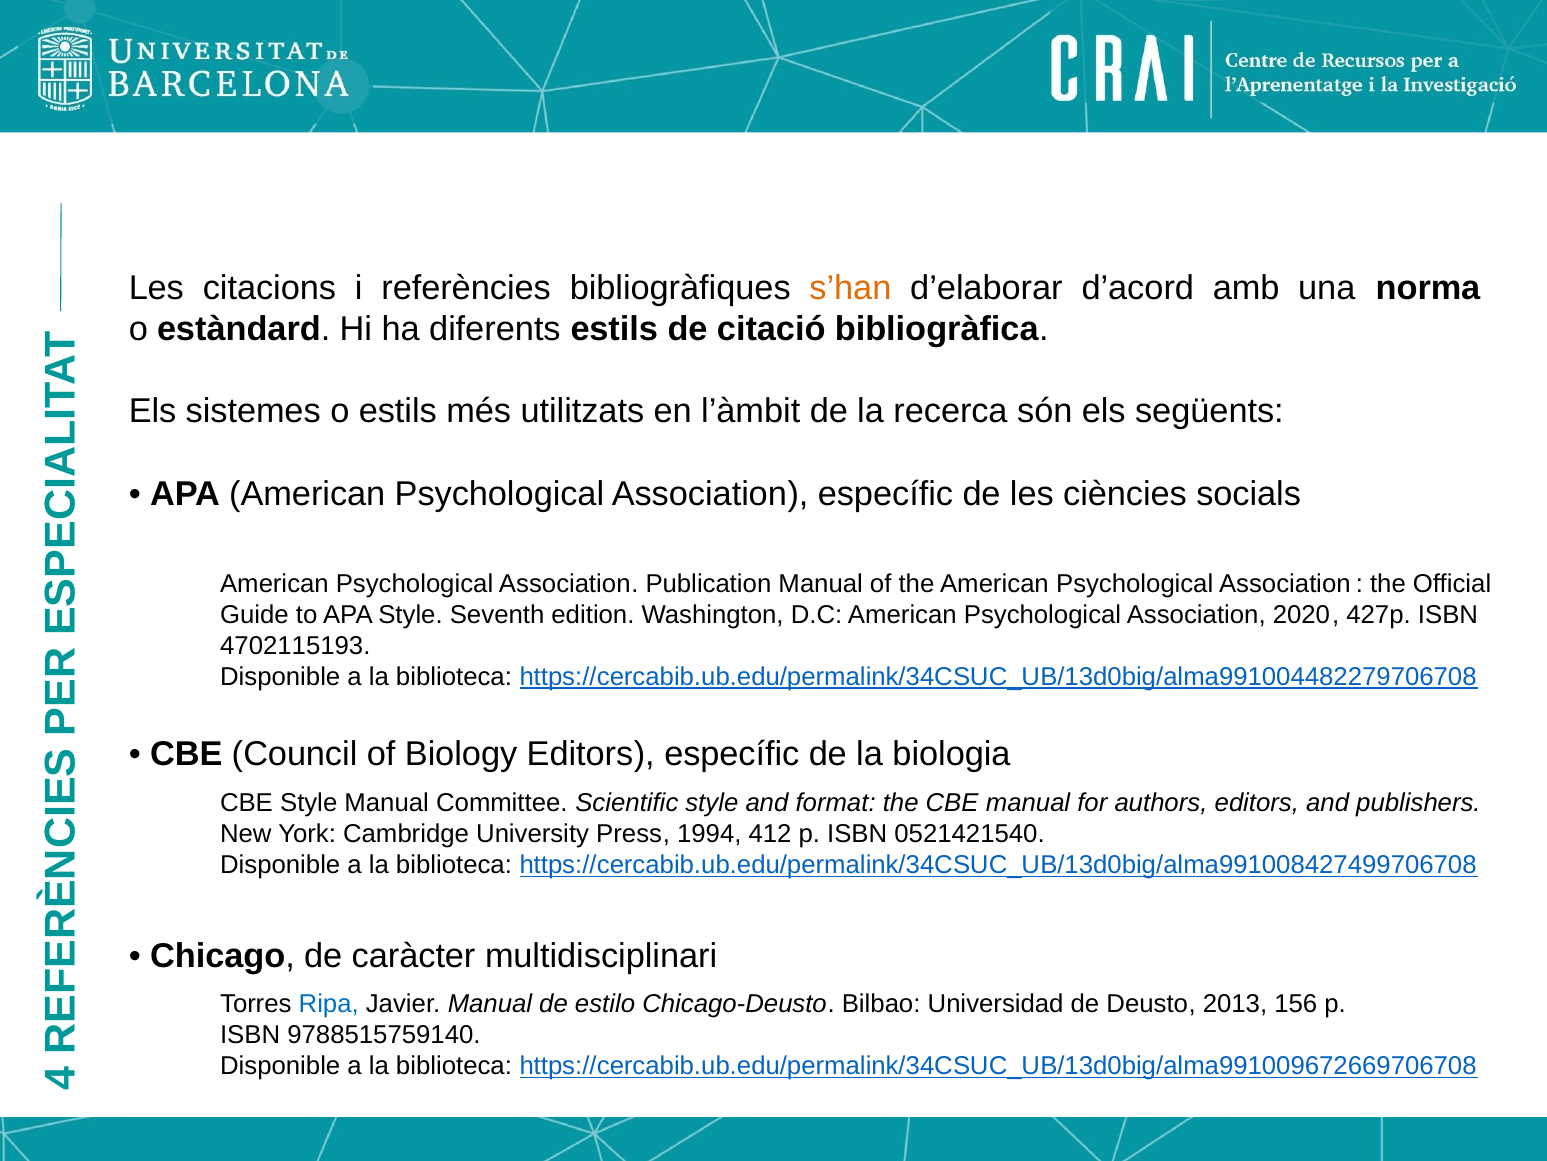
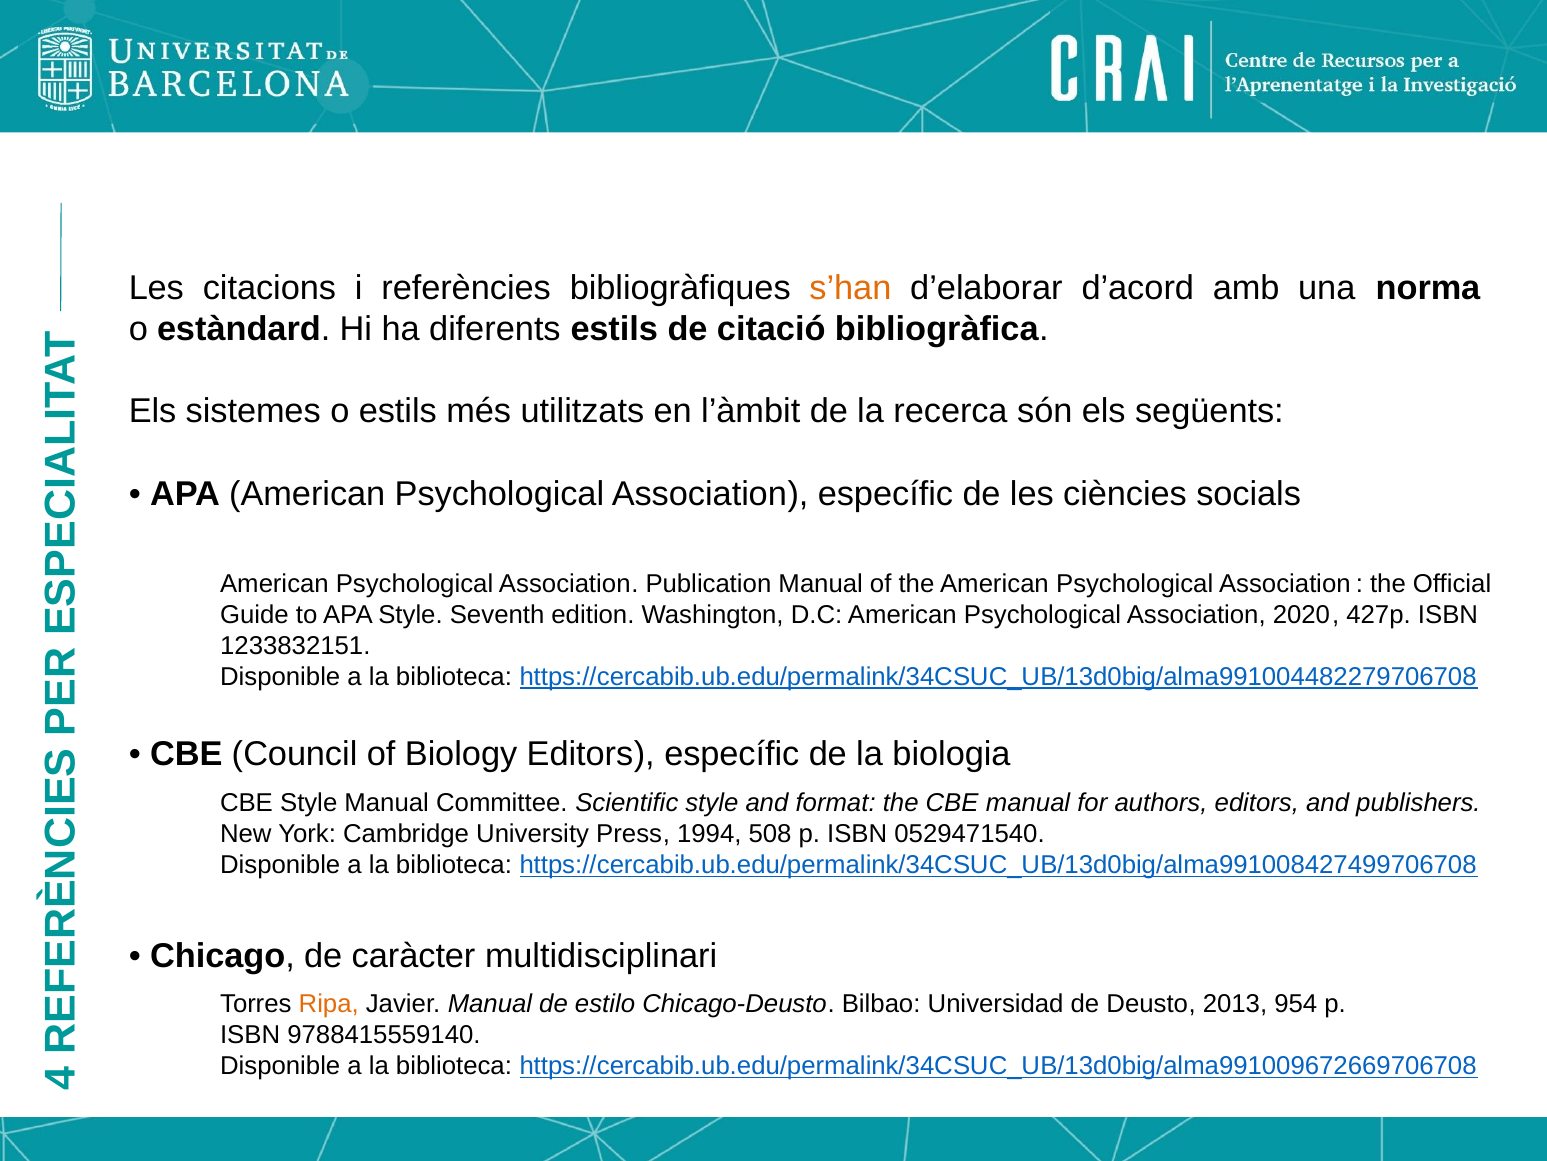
4702115193: 4702115193 -> 1233832151
412: 412 -> 508
0521421540: 0521421540 -> 0529471540
Ripa colour: blue -> orange
156: 156 -> 954
9788515759140: 9788515759140 -> 9788415559140
